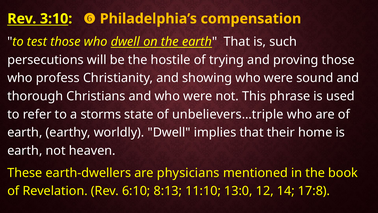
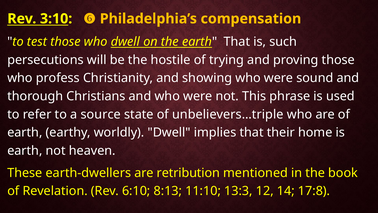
storms: storms -> source
physicians: physicians -> retribution
13:0: 13:0 -> 13:3
